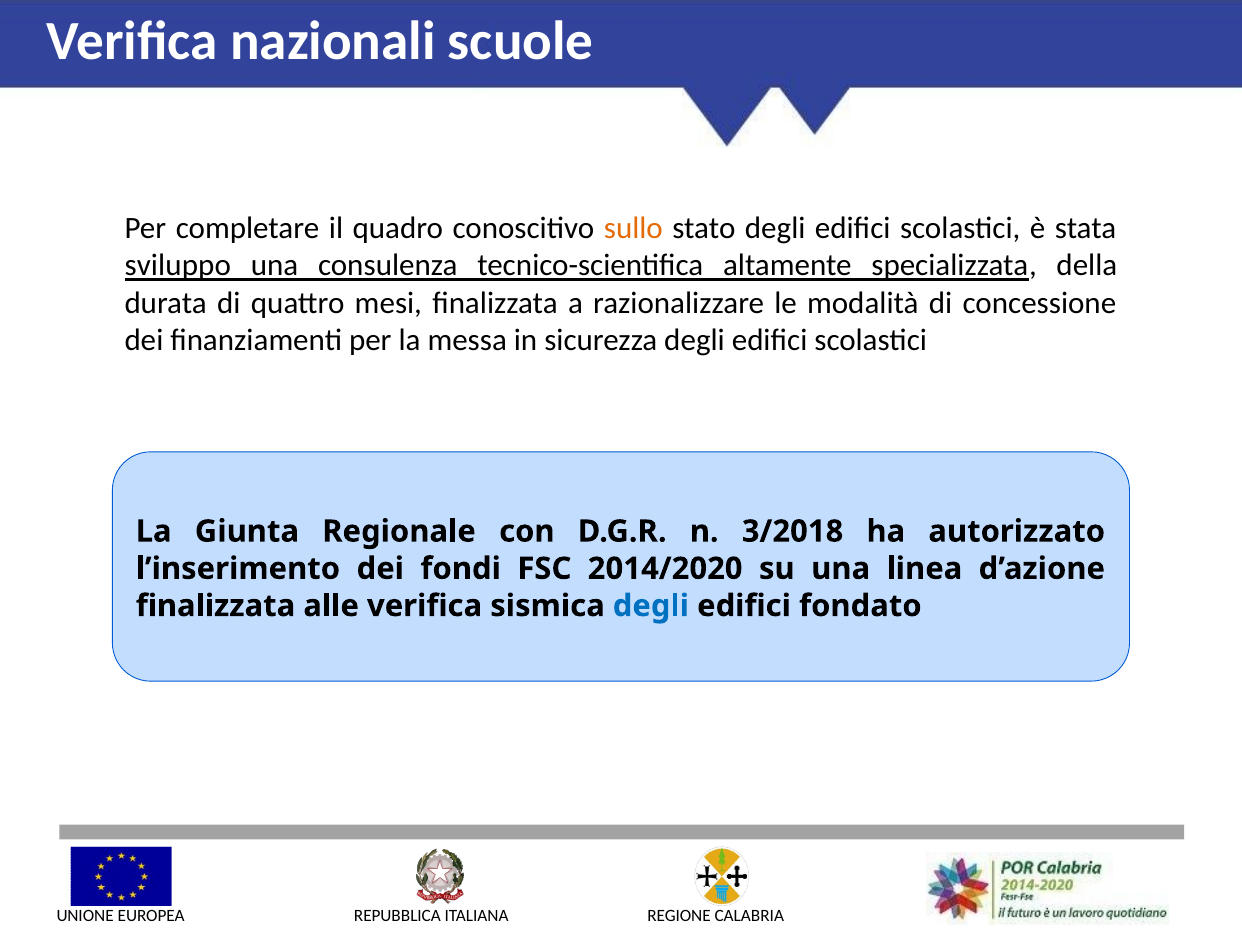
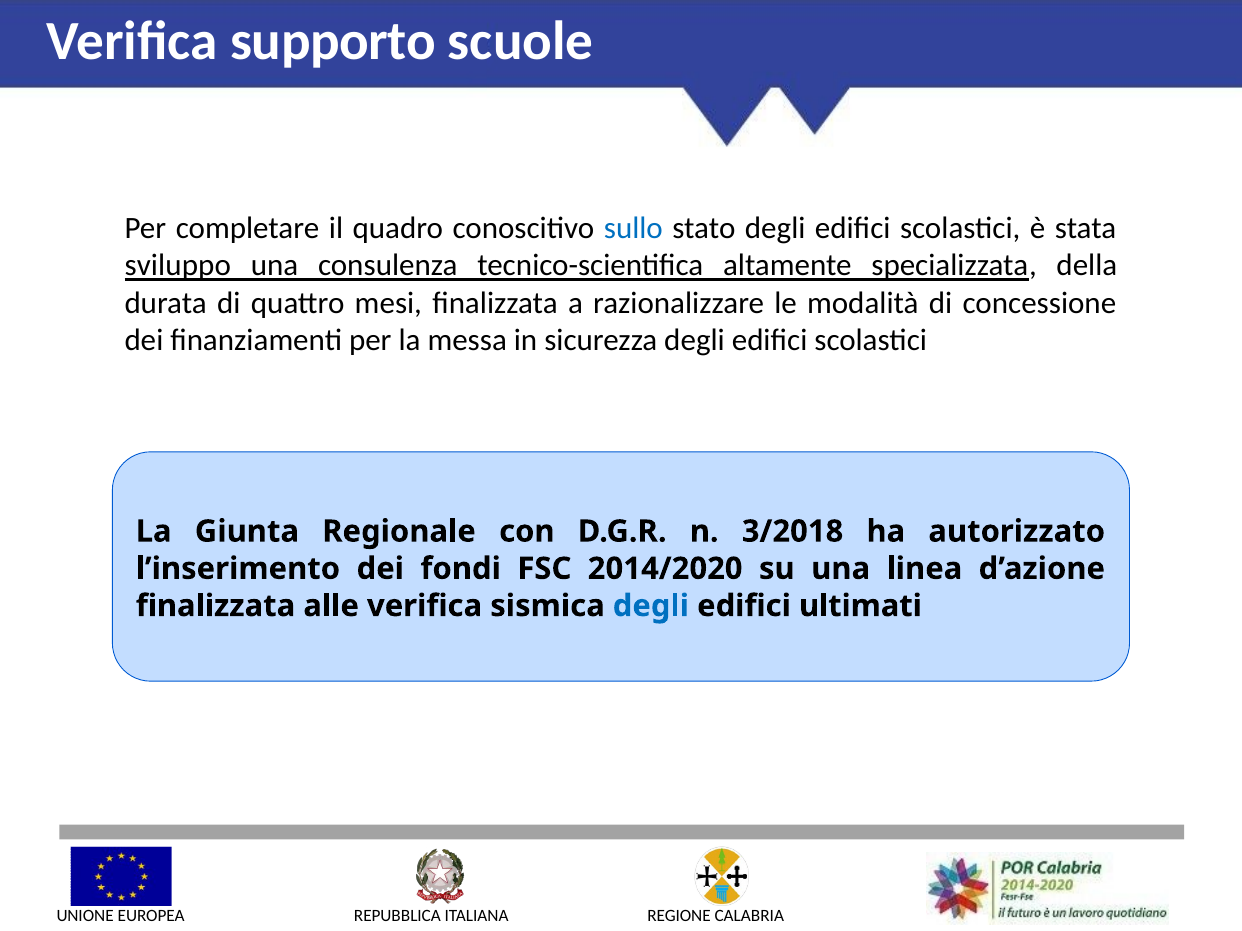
nazionali: nazionali -> supporto
sullo colour: orange -> blue
fondato: fondato -> ultimati
